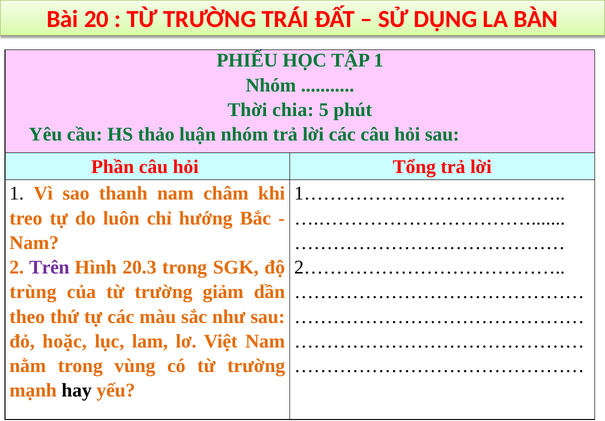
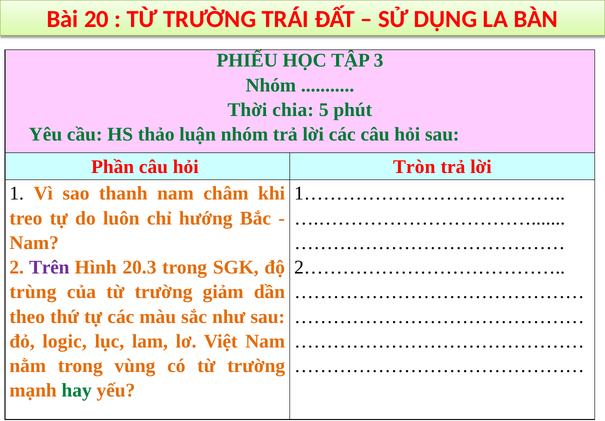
TẬP 1: 1 -> 3
Tổng: Tổng -> Tròn
hoặc: hoặc -> logic
hay colour: black -> green
